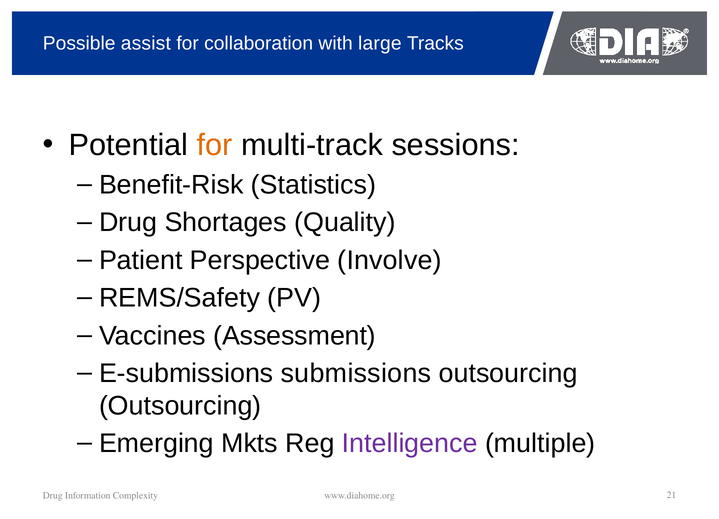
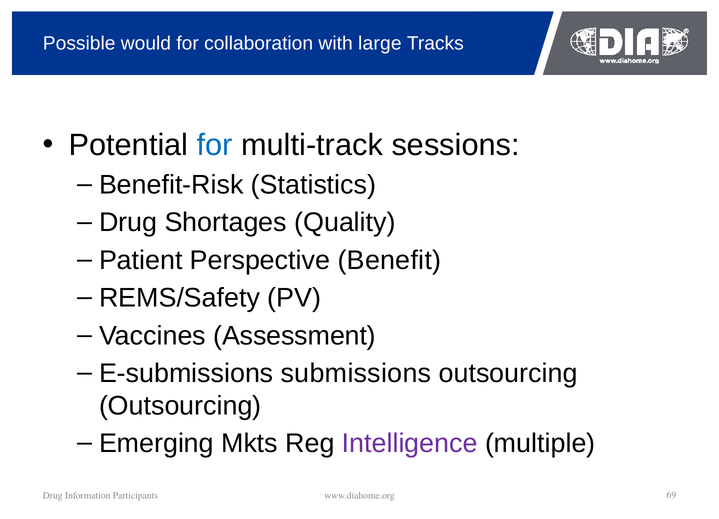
assist: assist -> would
for at (215, 145) colour: orange -> blue
Involve: Involve -> Benefit
Complexity: Complexity -> Participants
21: 21 -> 69
